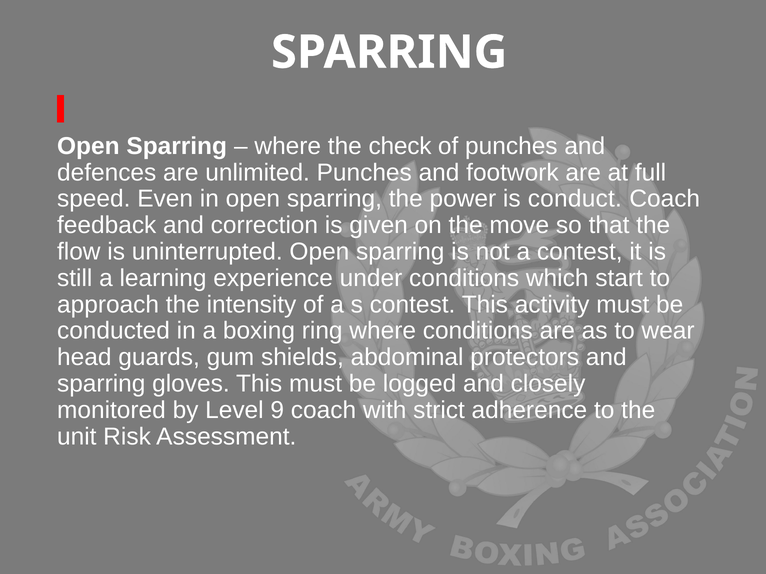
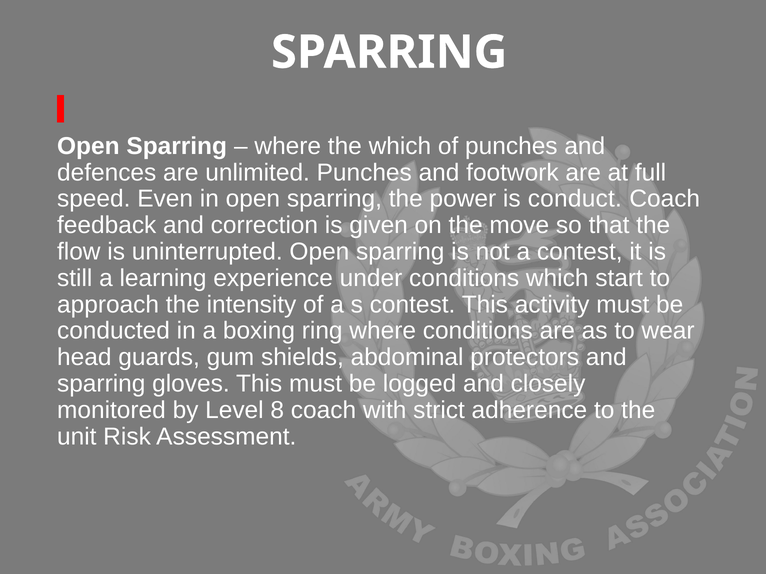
the check: check -> which
9: 9 -> 8
